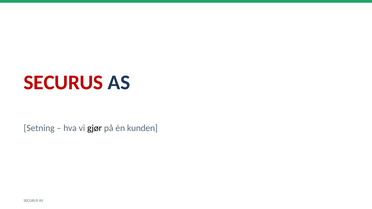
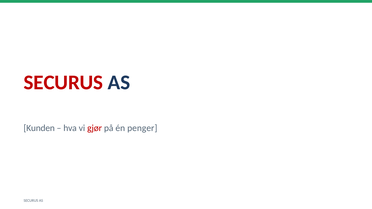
Setning: Setning -> Kunden
gjør colour: black -> red
kunden: kunden -> penger
